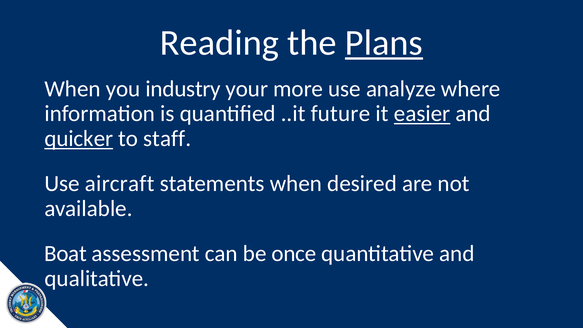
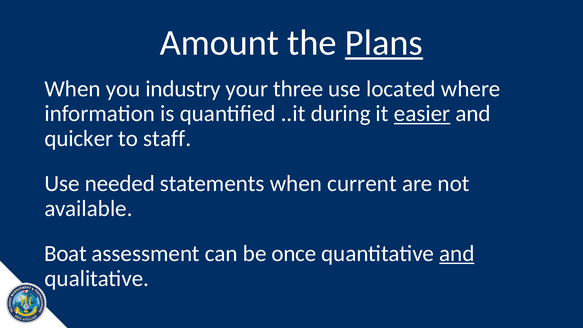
Reading: Reading -> Amount
more: more -> three
analyze: analyze -> located
future: future -> during
quicker underline: present -> none
aircraft: aircraft -> needed
desired: desired -> current
and at (457, 253) underline: none -> present
